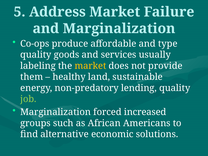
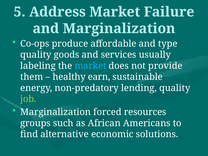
market at (90, 66) colour: yellow -> light blue
land: land -> earn
increased: increased -> resources
